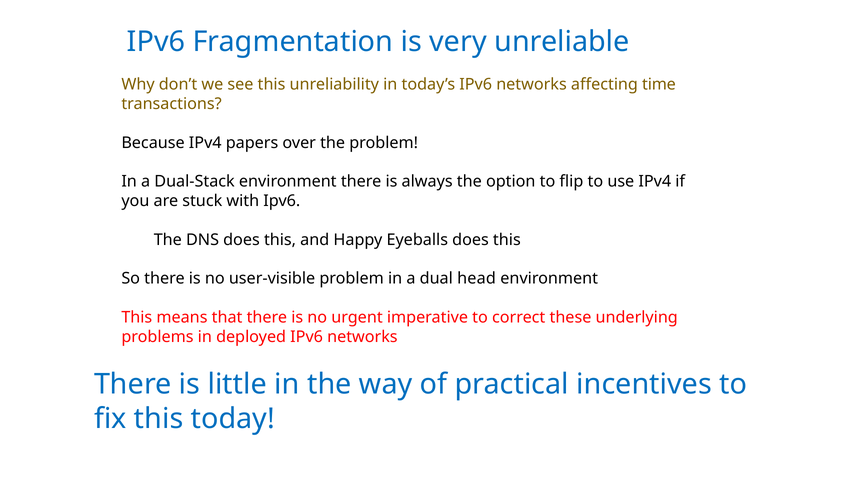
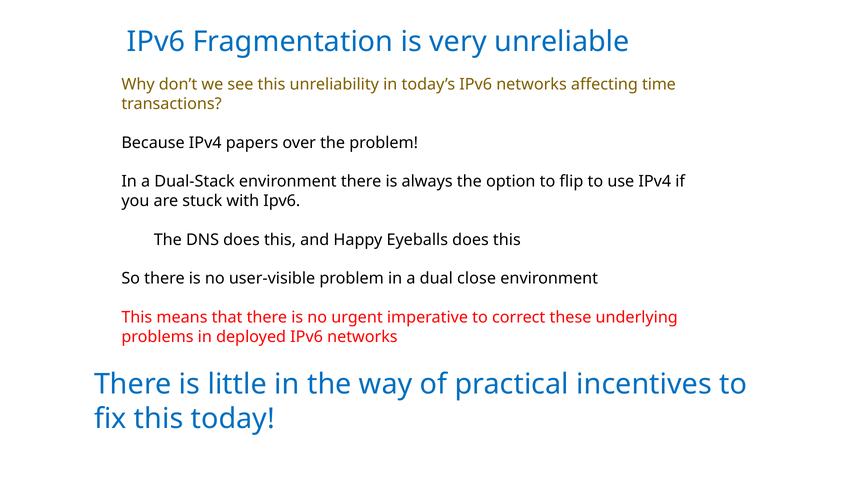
head: head -> close
